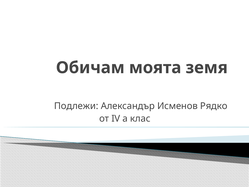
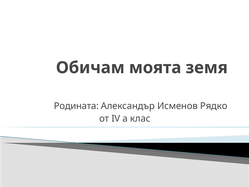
Подлежи: Подлежи -> Родината
